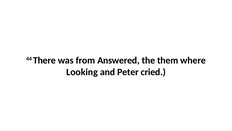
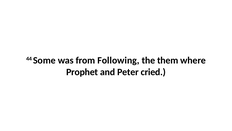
There: There -> Some
Answered: Answered -> Following
Looking: Looking -> Prophet
